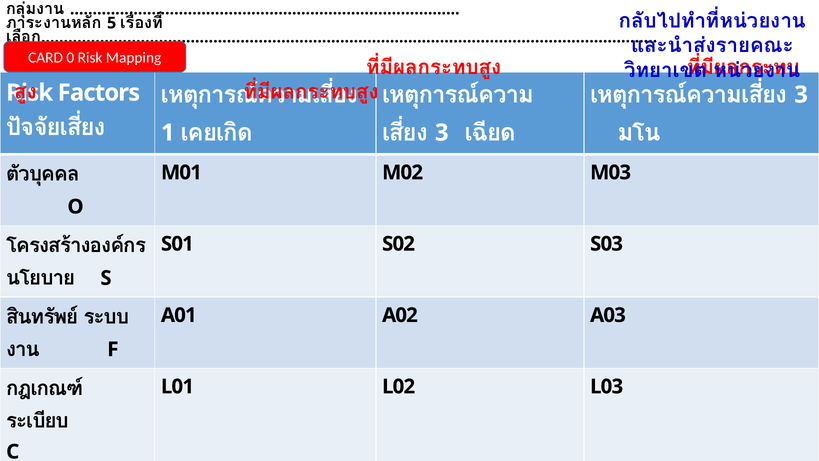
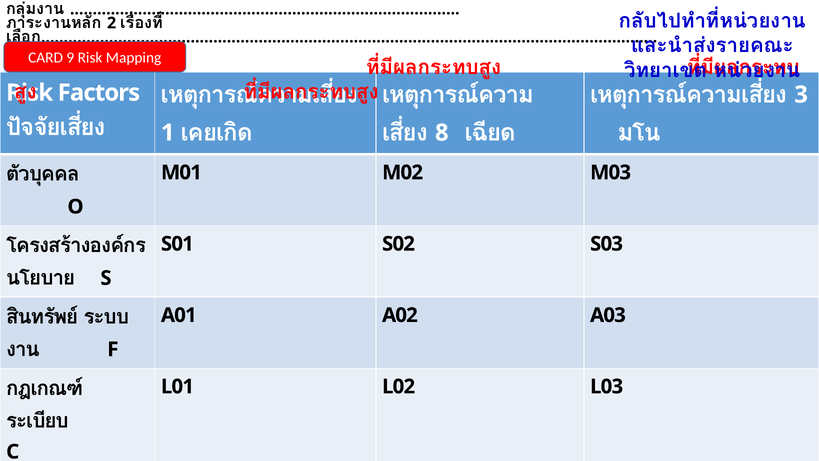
5: 5 -> 2
0: 0 -> 9
3 at (442, 133): 3 -> 8
